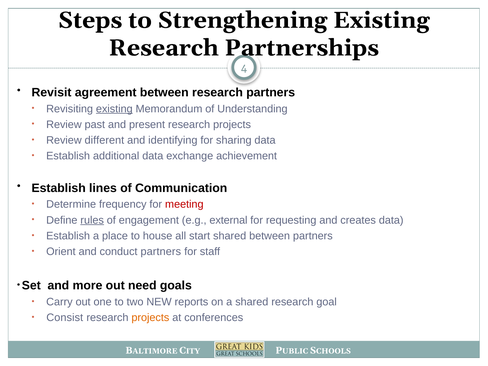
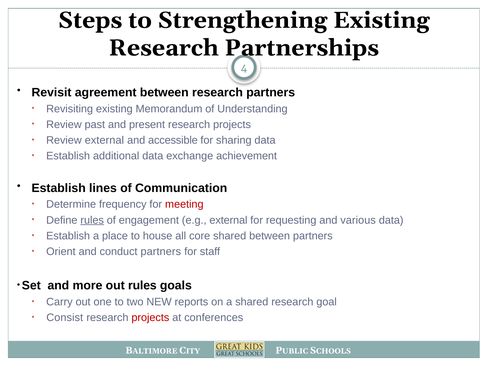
existing at (114, 109) underline: present -> none
Review different: different -> external
identifying: identifying -> accessible
creates: creates -> various
start: start -> core
out need: need -> rules
projects at (150, 318) colour: orange -> red
